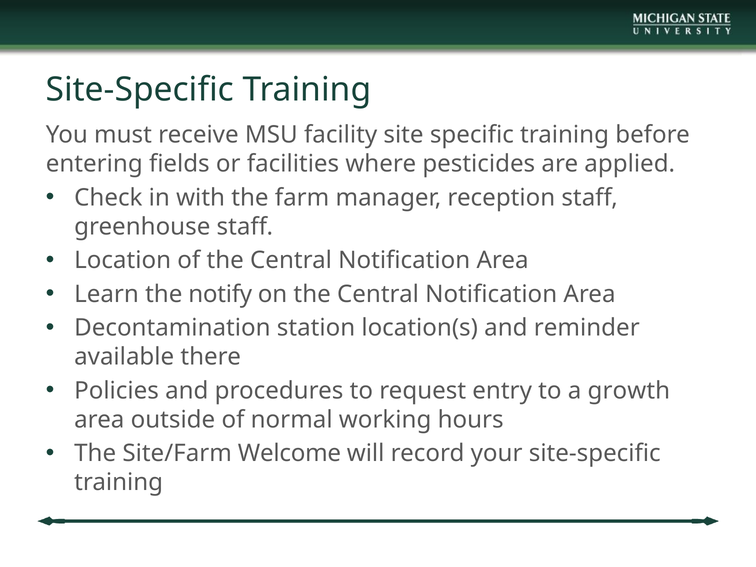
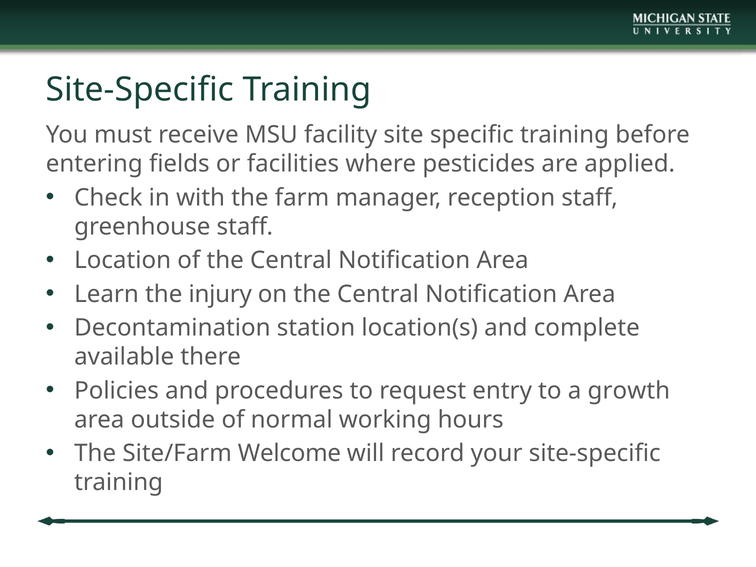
notify: notify -> injury
reminder: reminder -> complete
